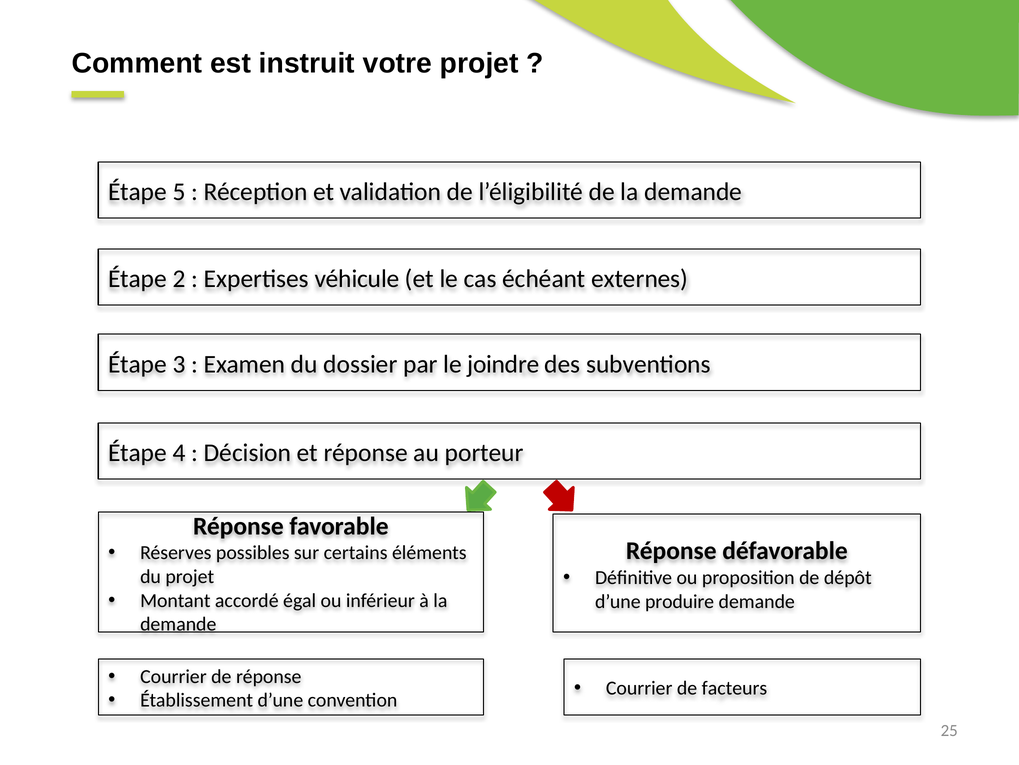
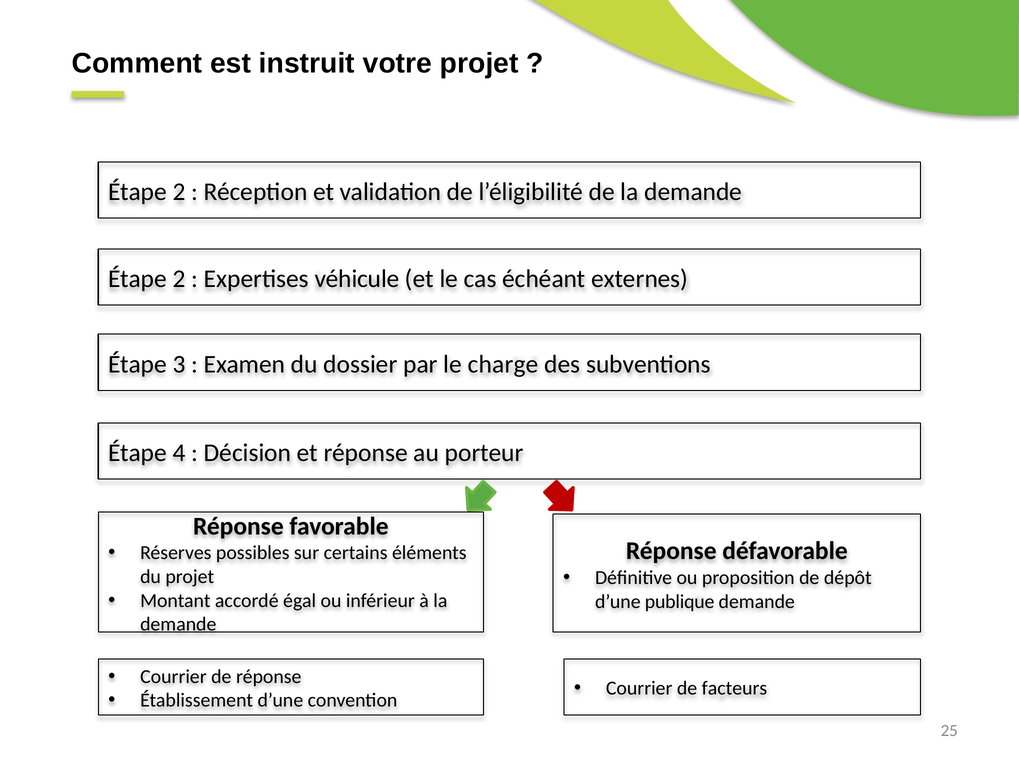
5 at (179, 192): 5 -> 2
joindre: joindre -> charge
produire: produire -> publique
